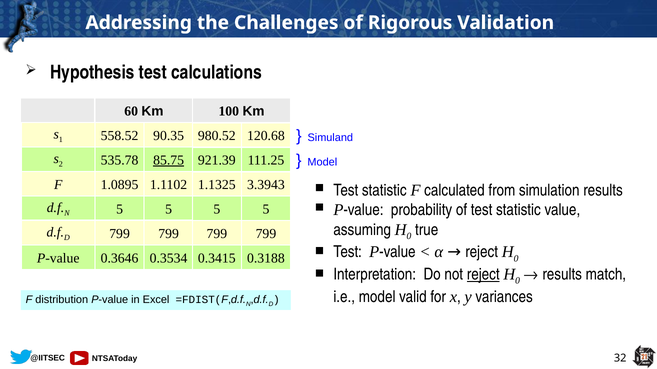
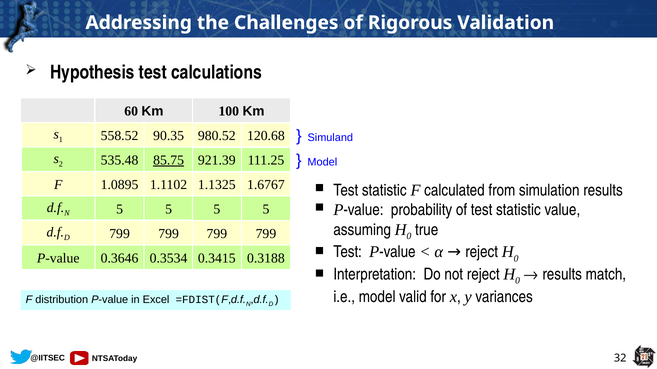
535.78: 535.78 -> 535.48
3.3943: 3.3943 -> 1.6767
reject at (483, 275) underline: present -> none
